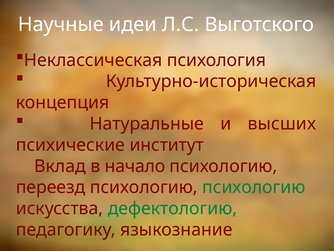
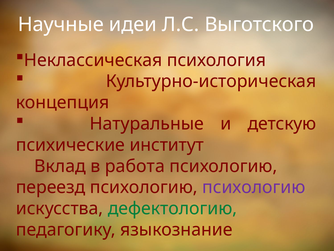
высших: высших -> детскую
начало: начало -> работа
психологию at (254, 187) colour: green -> purple
